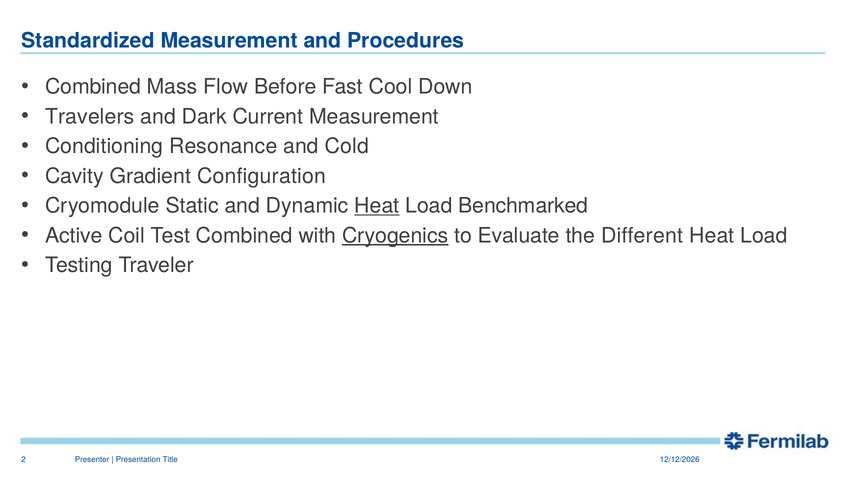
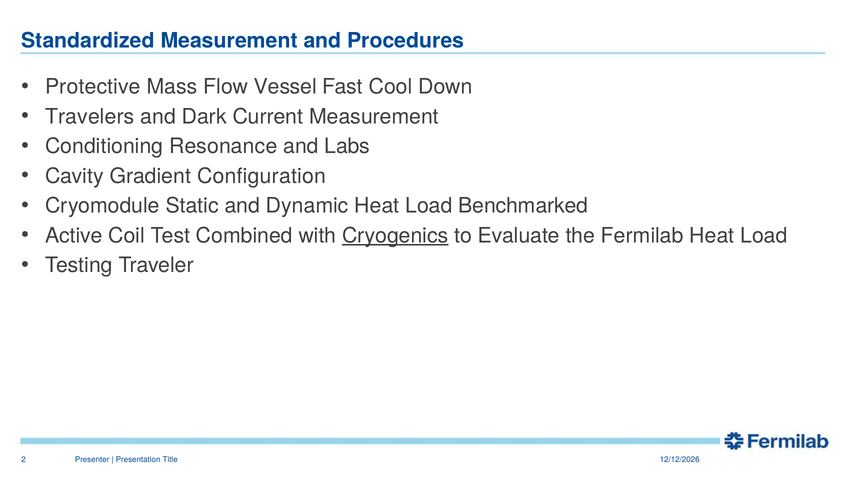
Combined at (93, 87): Combined -> Protective
Before: Before -> Vessel
Cold: Cold -> Labs
Heat at (377, 206) underline: present -> none
Different: Different -> Fermilab
